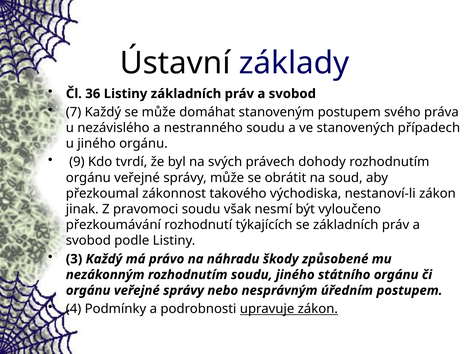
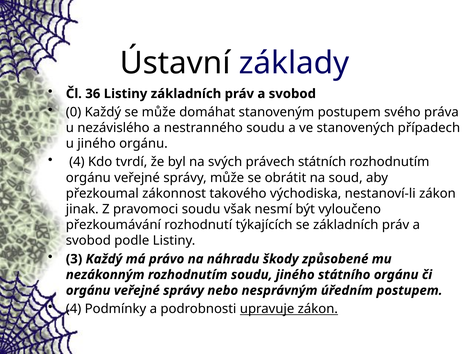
7: 7 -> 0
9 at (77, 162): 9 -> 4
dohody: dohody -> státních
